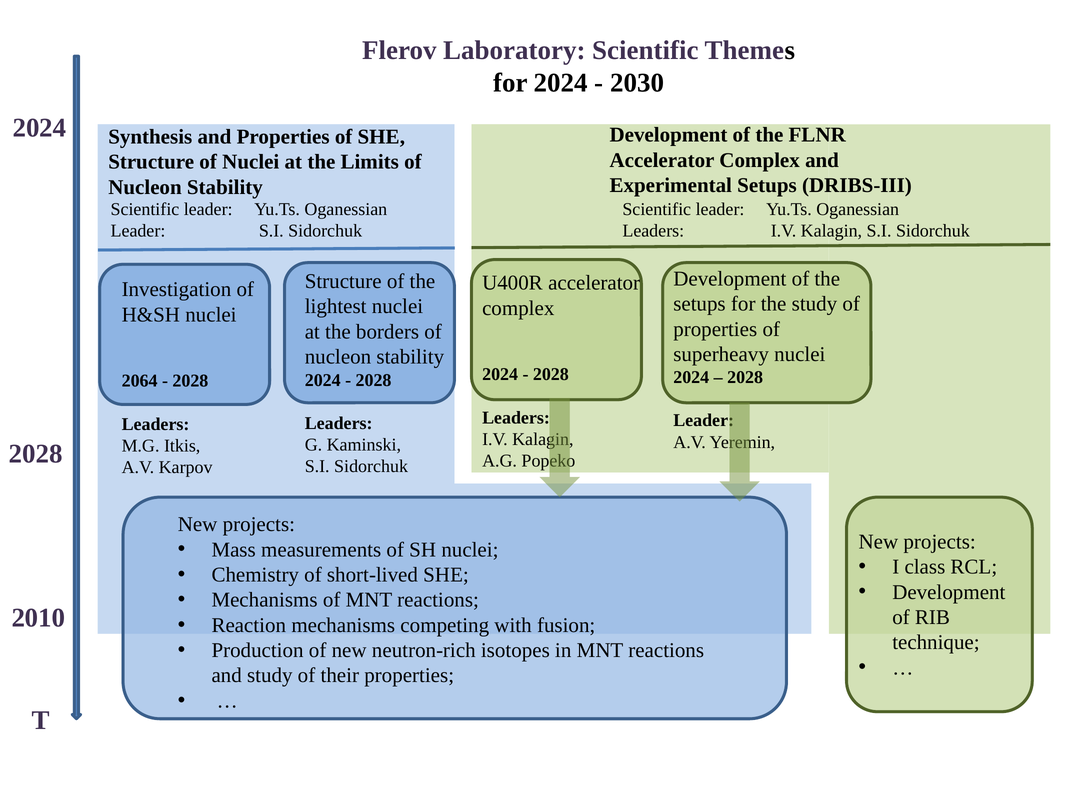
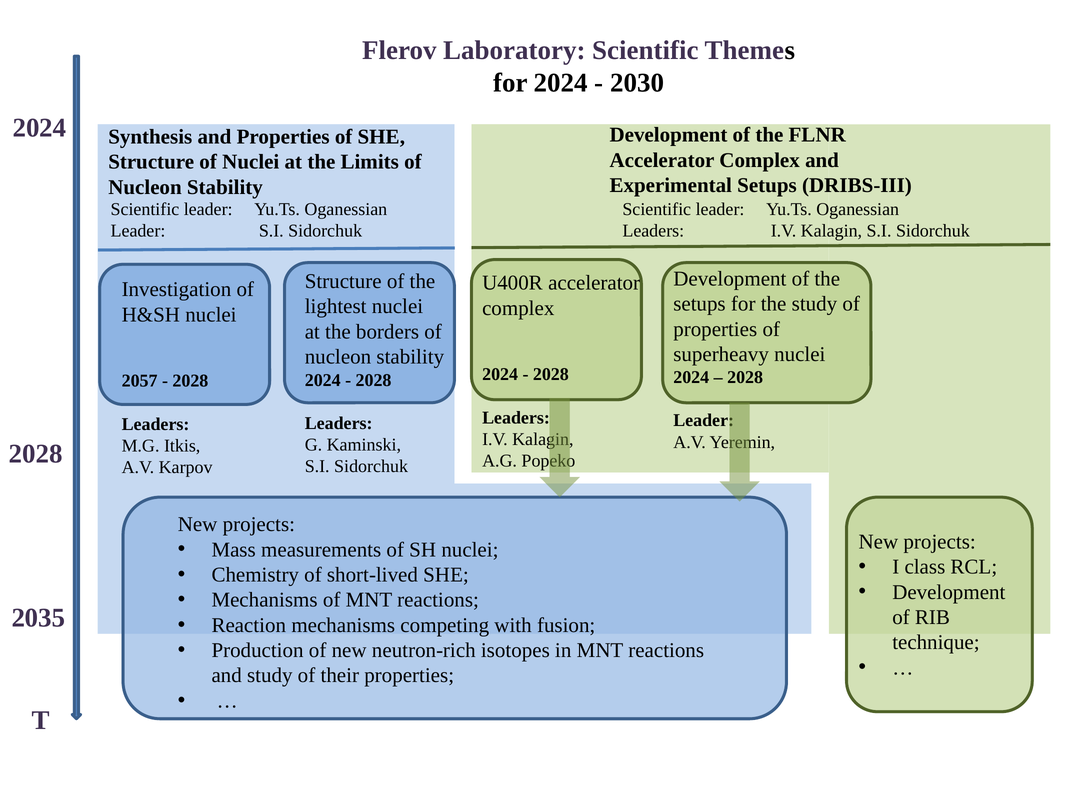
2064: 2064 -> 2057
2010: 2010 -> 2035
